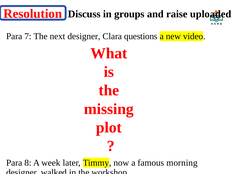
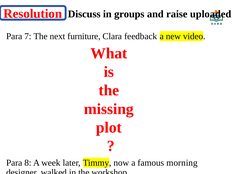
next designer: designer -> furniture
Clara questions: questions -> feedback
